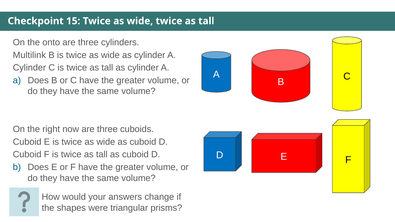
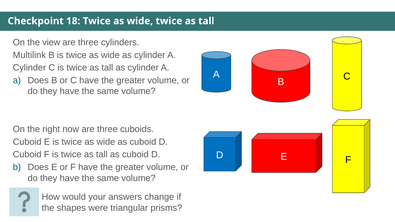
15: 15 -> 18
onto: onto -> view
